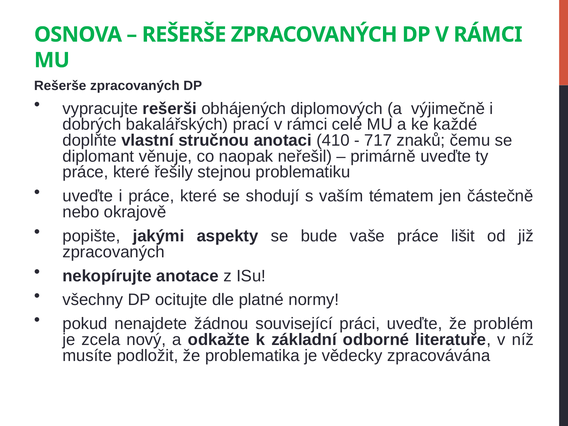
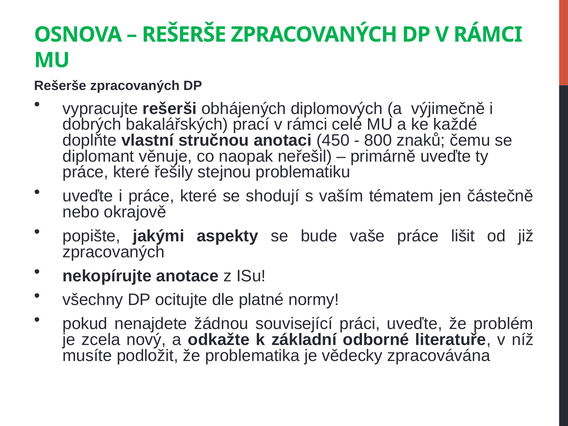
410: 410 -> 450
717: 717 -> 800
